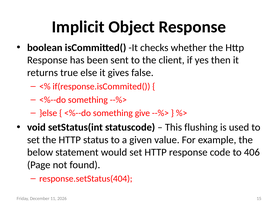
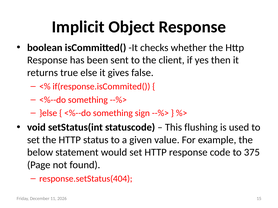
give: give -> sign
406: 406 -> 375
